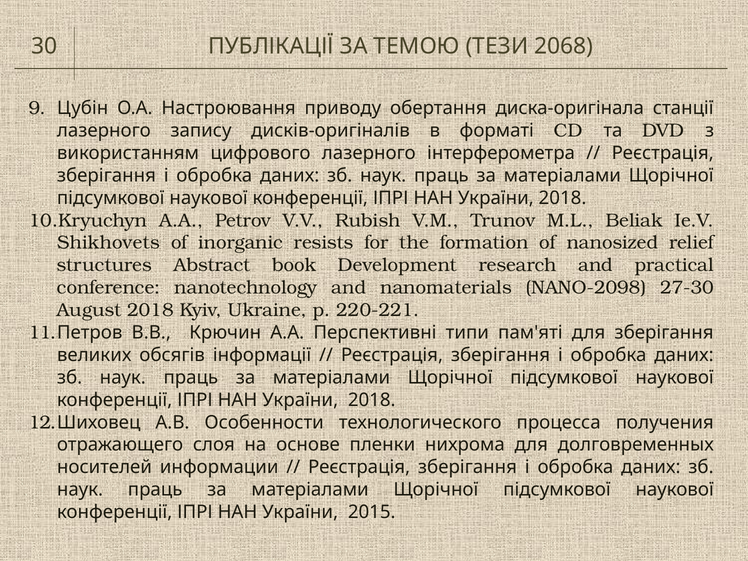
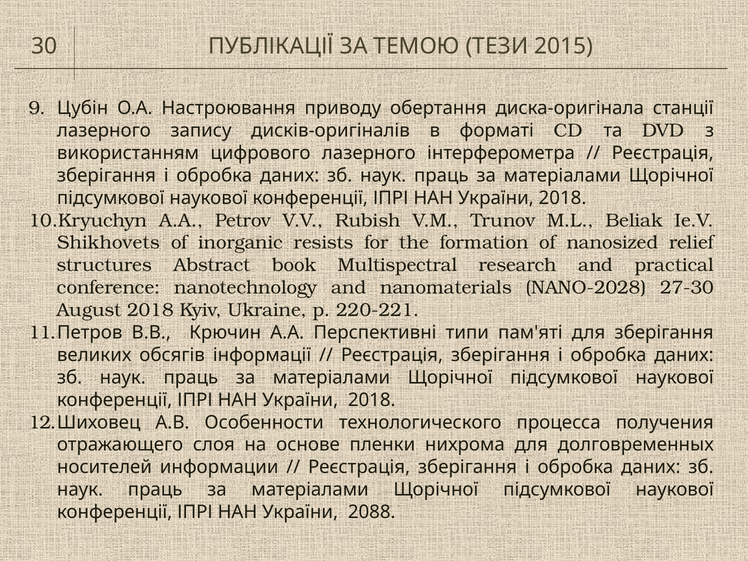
2068: 2068 -> 2015
Development: Development -> Multispectral
NANO-2098: NANO-2098 -> NANO-2028
2015: 2015 -> 2088
